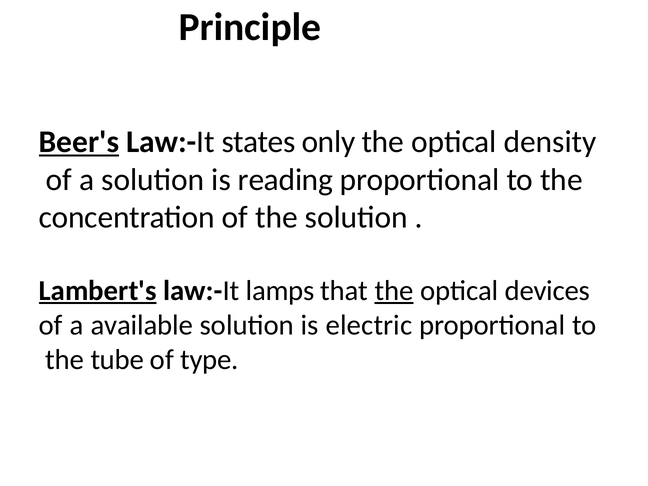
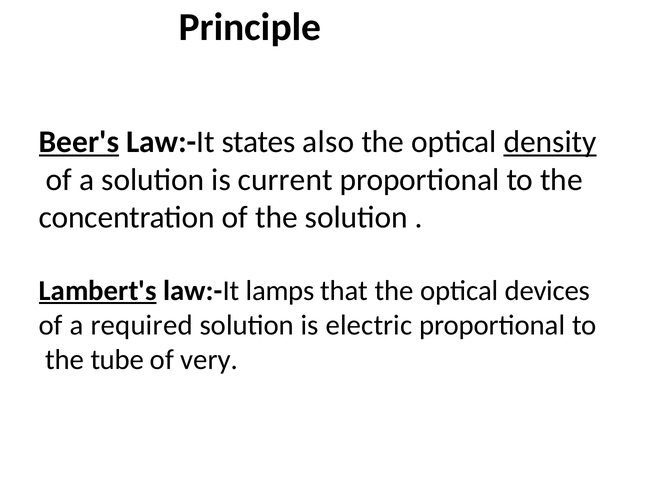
only: only -> also
density underline: none -> present
reading: reading -> current
the at (394, 291) underline: present -> none
available: available -> required
type: type -> very
